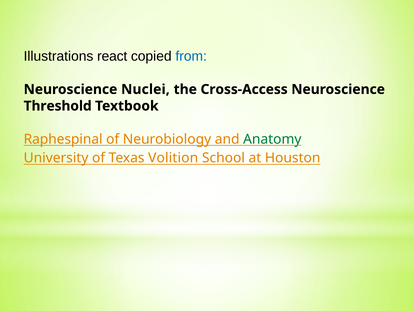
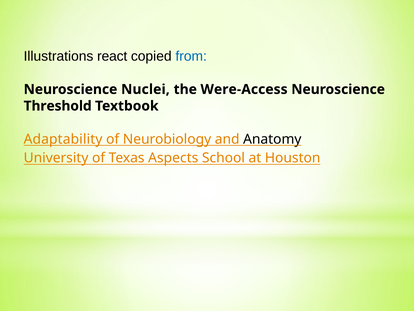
Cross-Access: Cross-Access -> Were-Access
Raphespinal: Raphespinal -> Adaptability
Anatomy colour: green -> black
Volition: Volition -> Aspects
